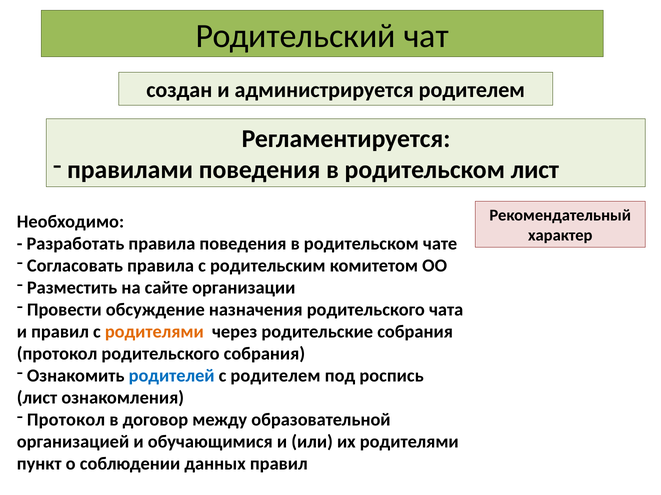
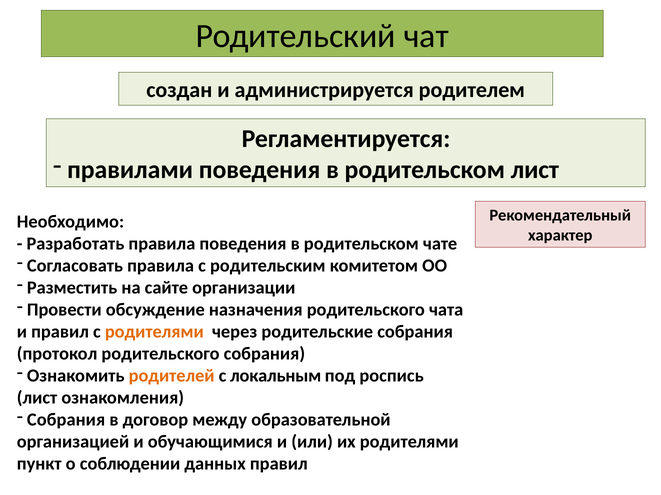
родителей colour: blue -> orange
с родителем: родителем -> локальным
Протокол at (66, 420): Протокол -> Собрания
